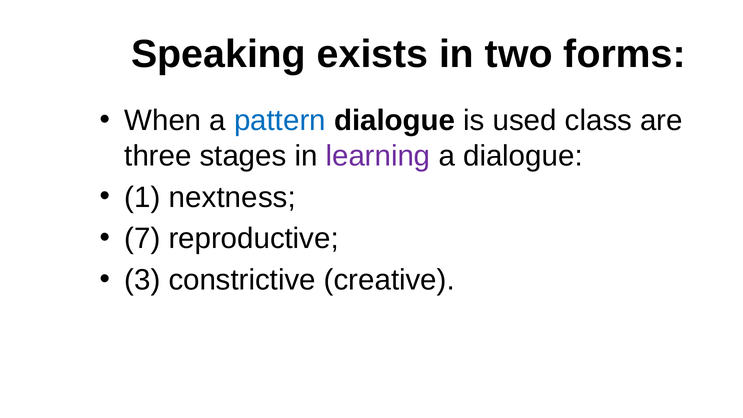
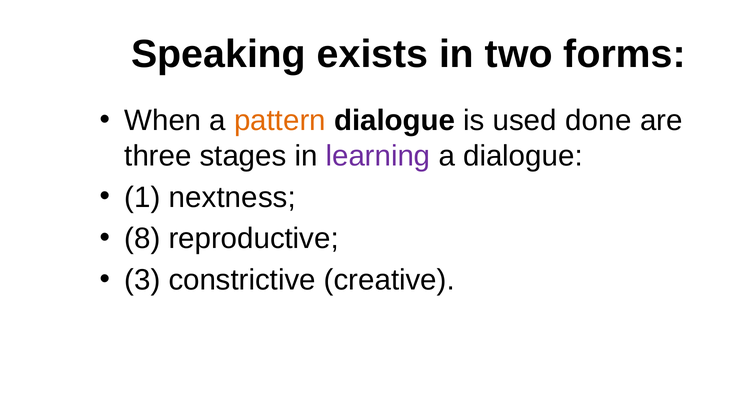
pattern colour: blue -> orange
class: class -> done
7: 7 -> 8
